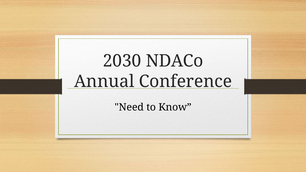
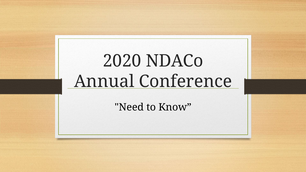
2030: 2030 -> 2020
